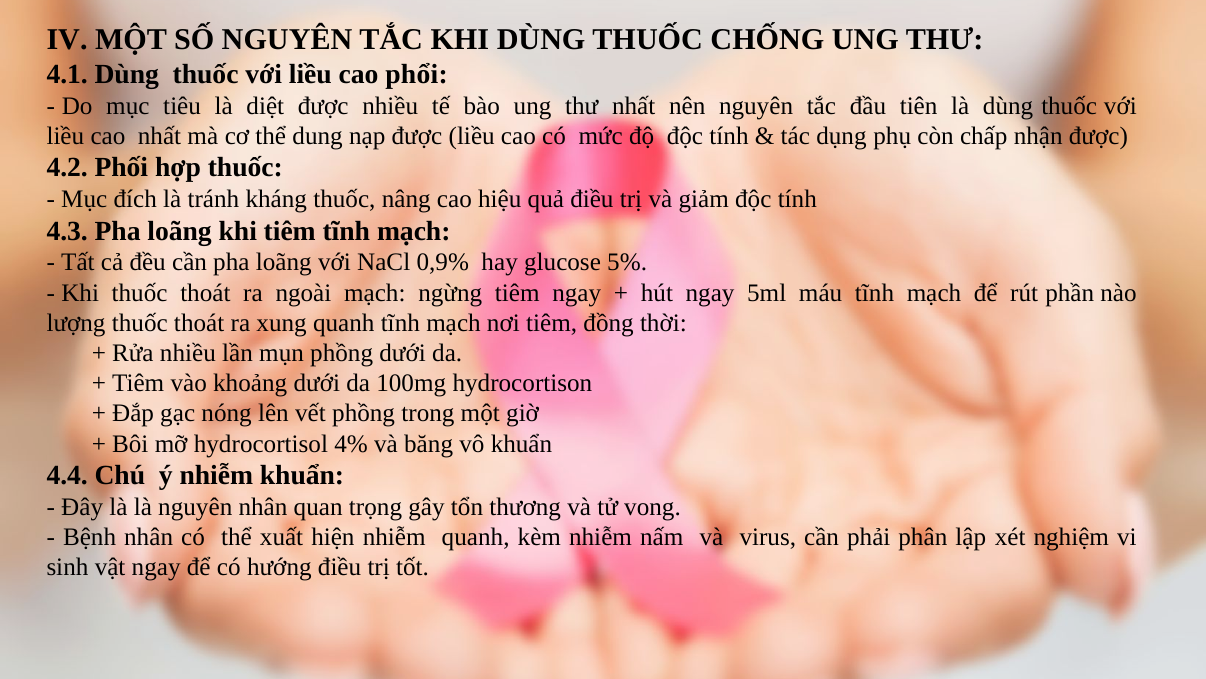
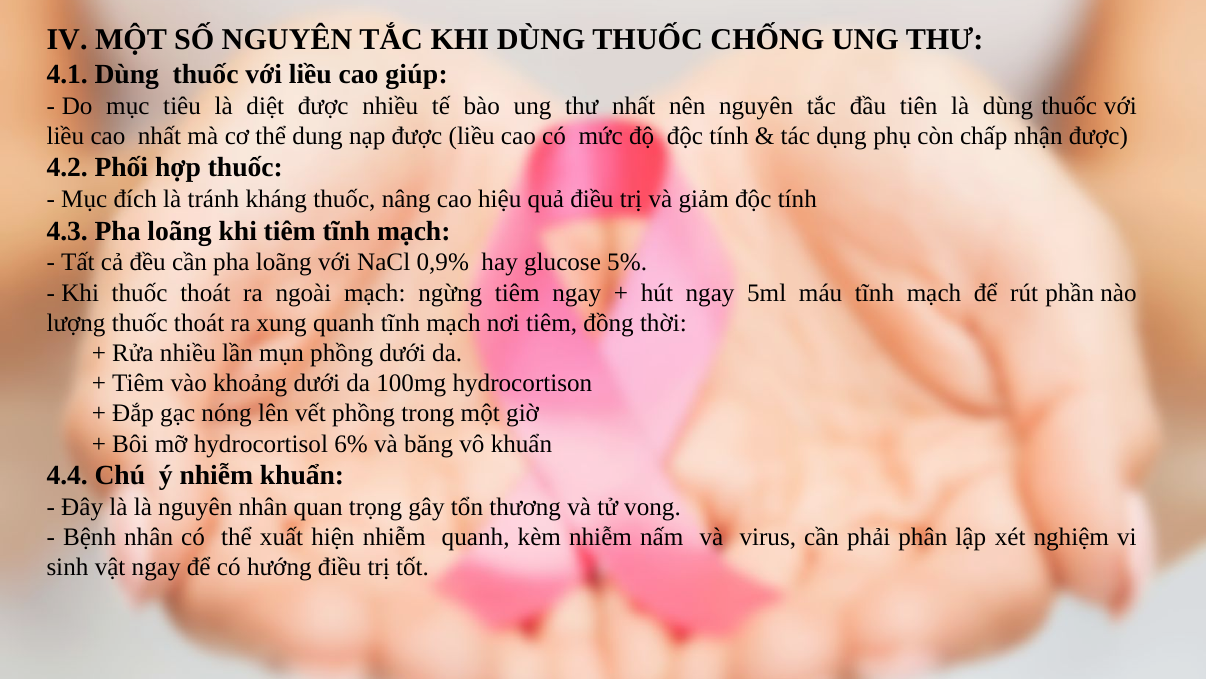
phổi: phổi -> giúp
4%: 4% -> 6%
